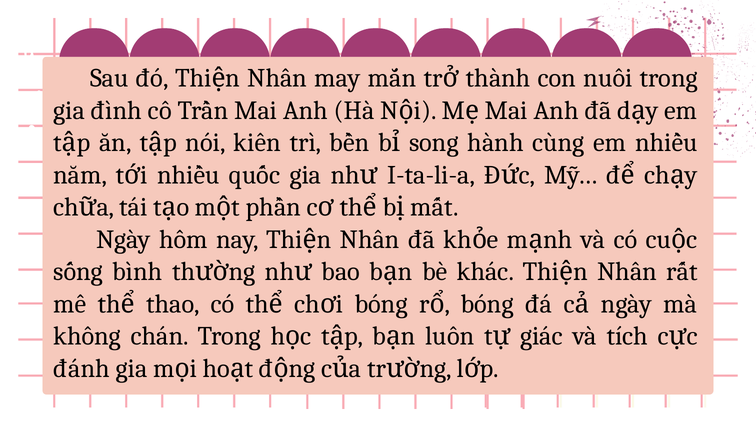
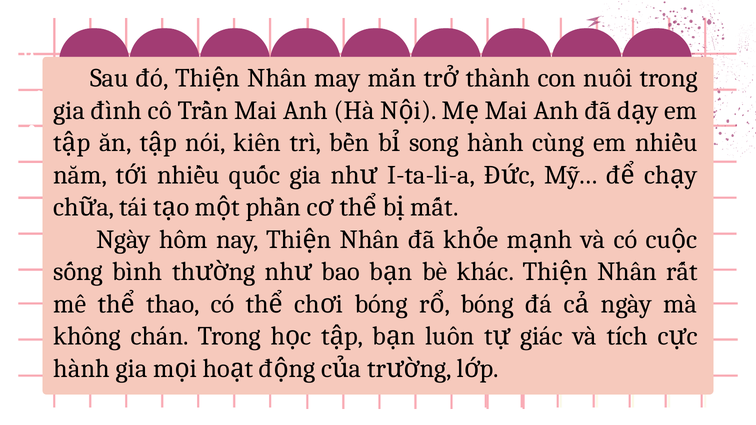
đánh at (82, 369): đánh -> hành
